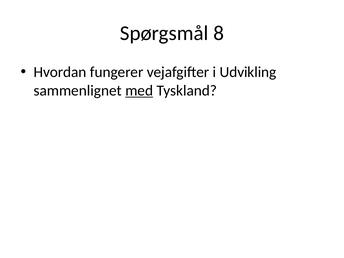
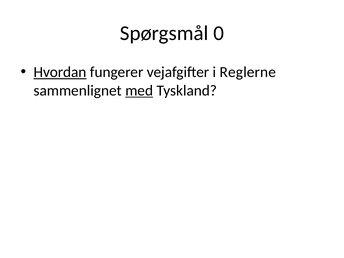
8: 8 -> 0
Hvordan underline: none -> present
Udvikling: Udvikling -> Reglerne
